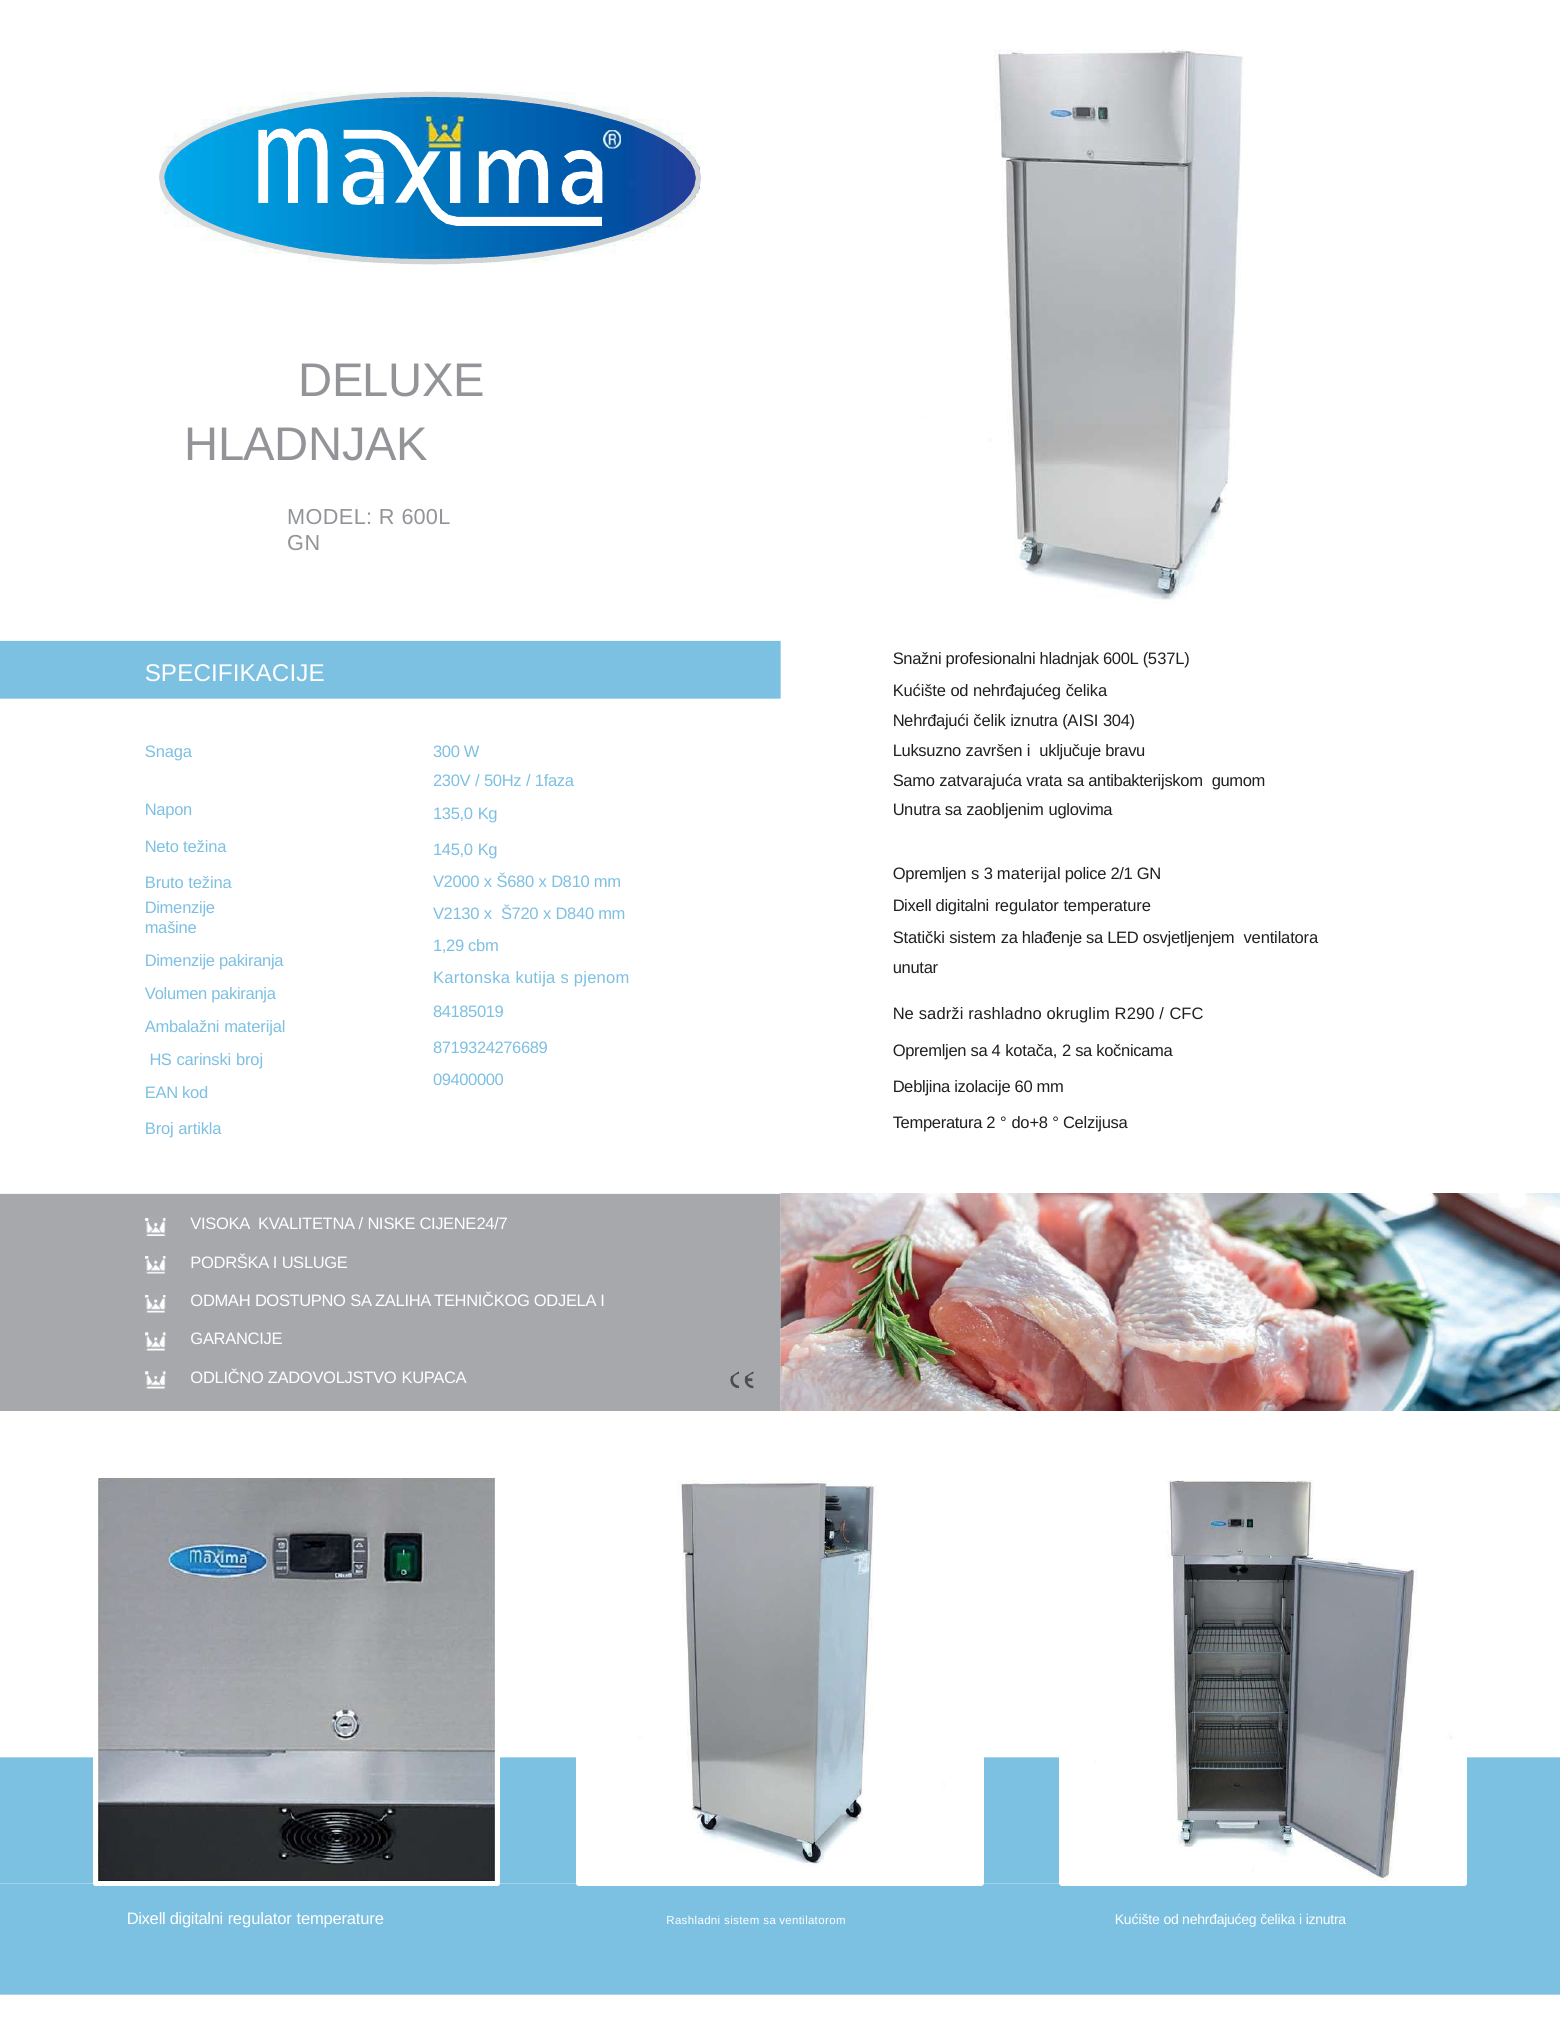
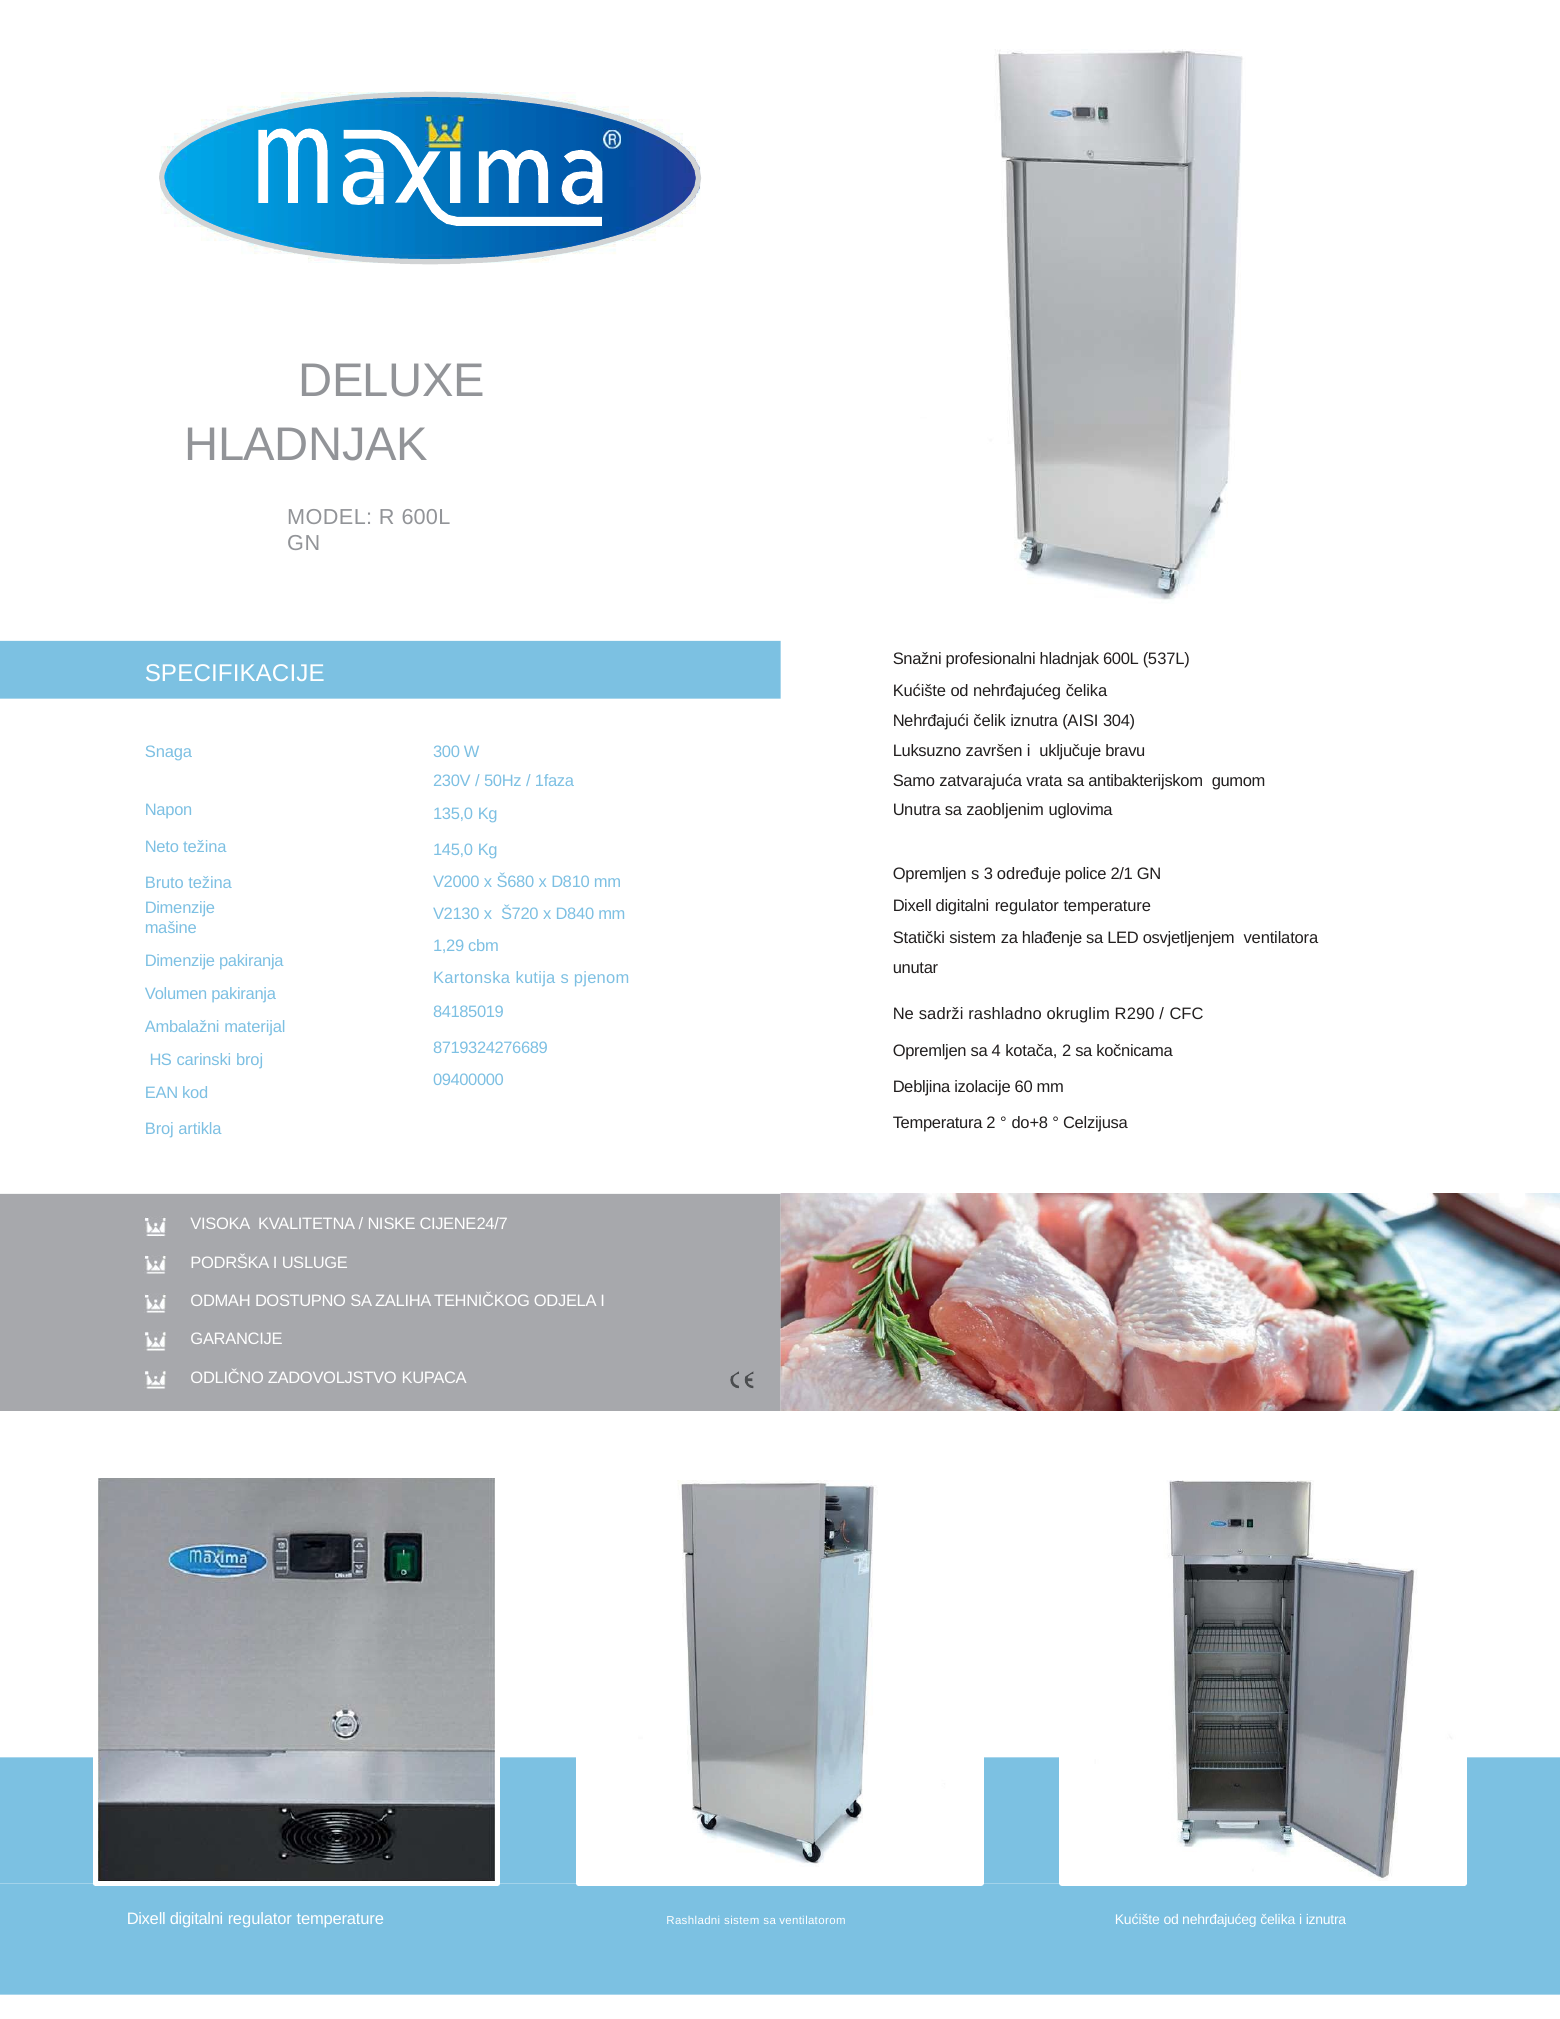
3 materijal: materijal -> određuje
